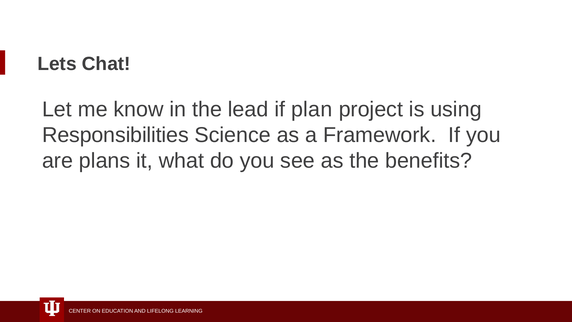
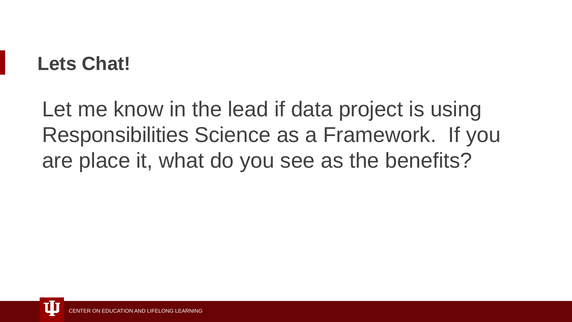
plan: plan -> data
plans: plans -> place
